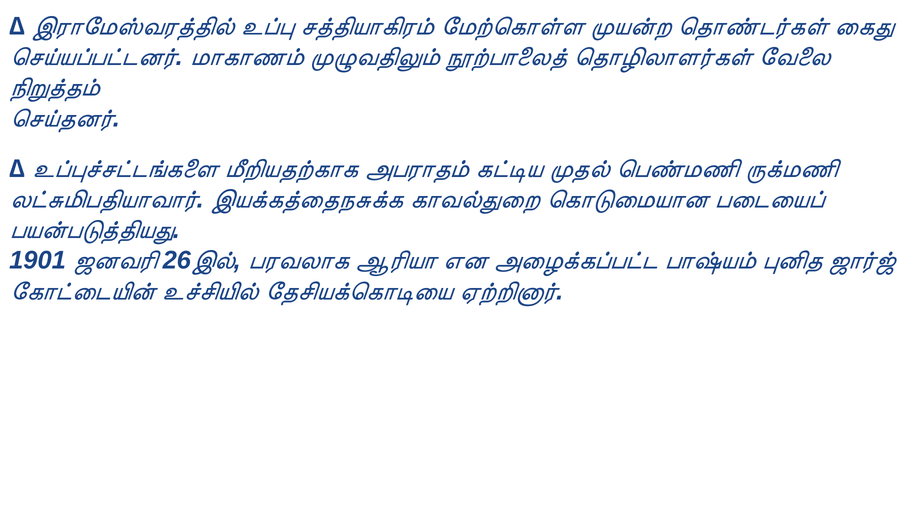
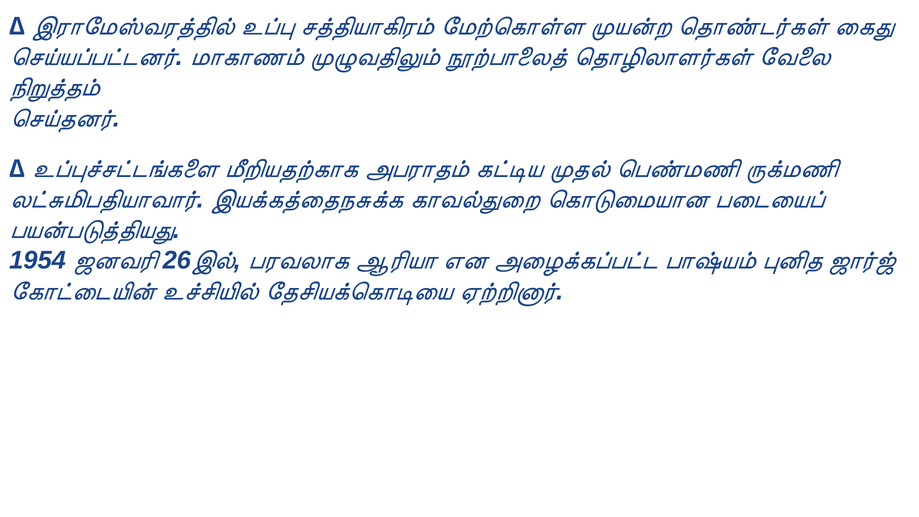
1901: 1901 -> 1954
